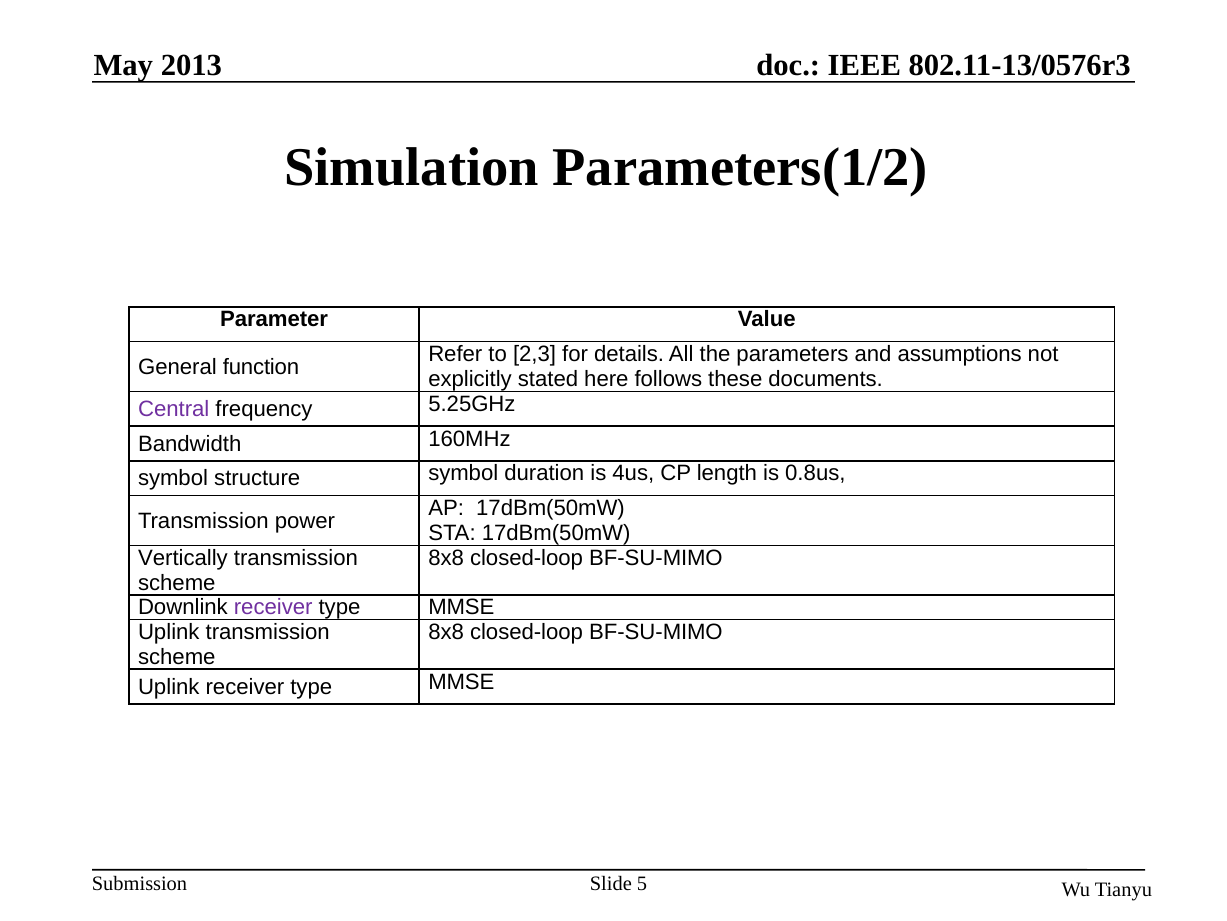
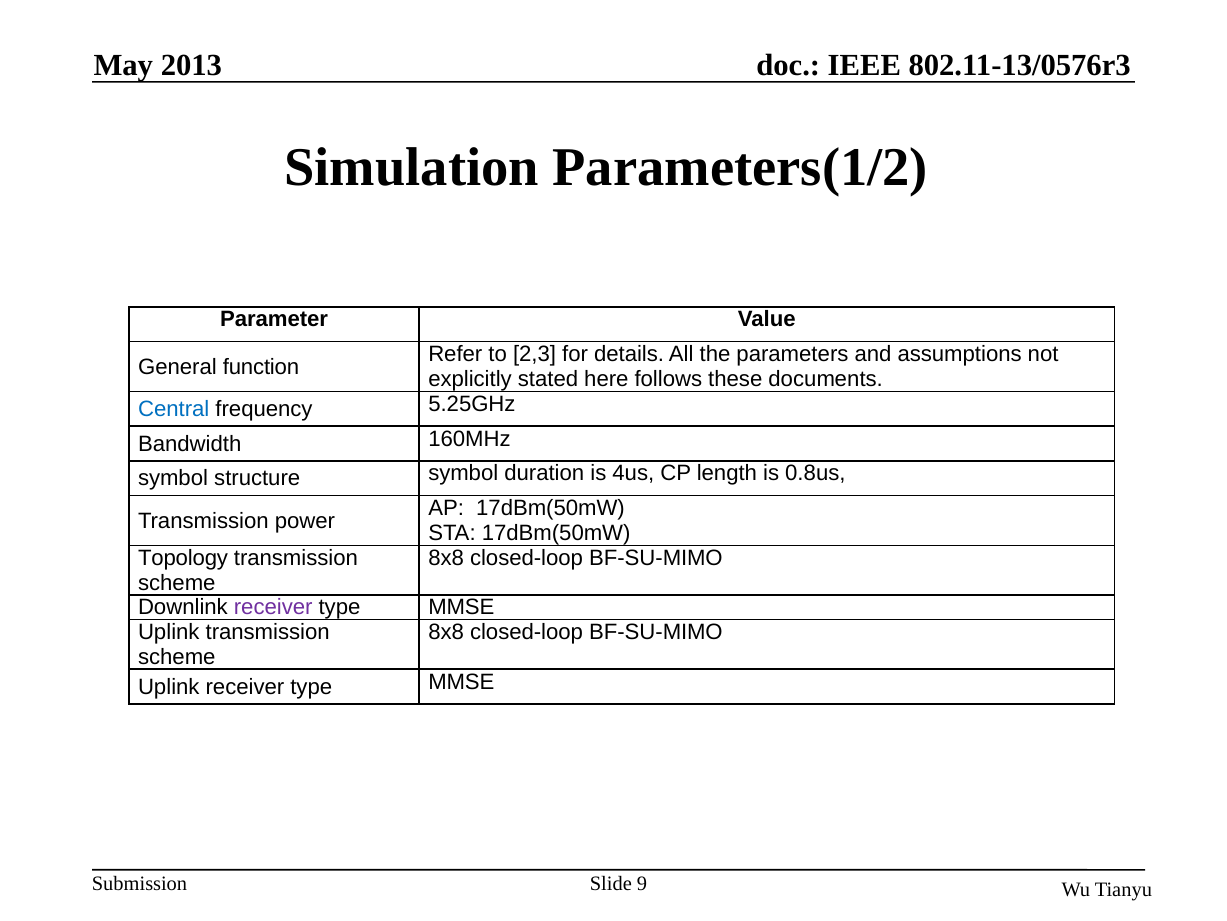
Central colour: purple -> blue
Vertically: Vertically -> Topology
5: 5 -> 9
